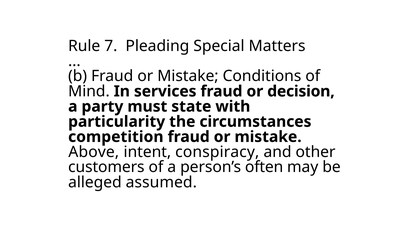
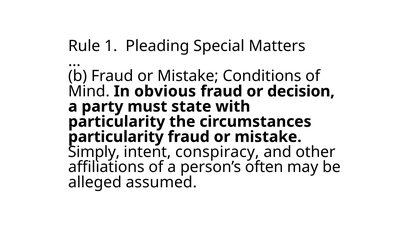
7: 7 -> 1
services: services -> obvious
competition at (116, 137): competition -> particularity
Above: Above -> Simply
customers: customers -> affiliations
